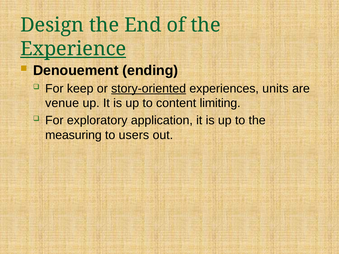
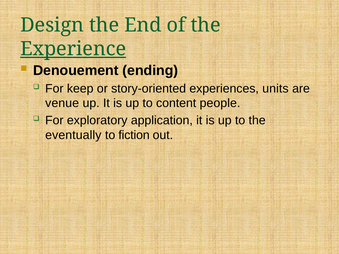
story-oriented underline: present -> none
limiting: limiting -> people
measuring: measuring -> eventually
users: users -> fiction
